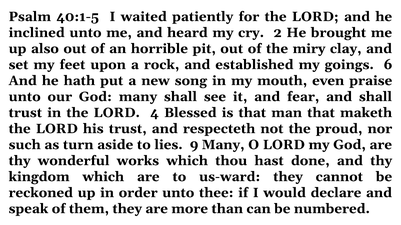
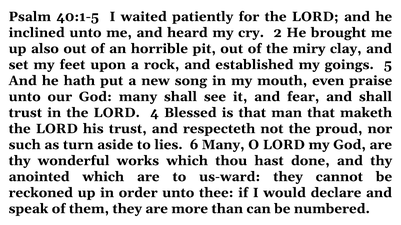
6: 6 -> 5
9: 9 -> 6
kingdom: kingdom -> anointed
